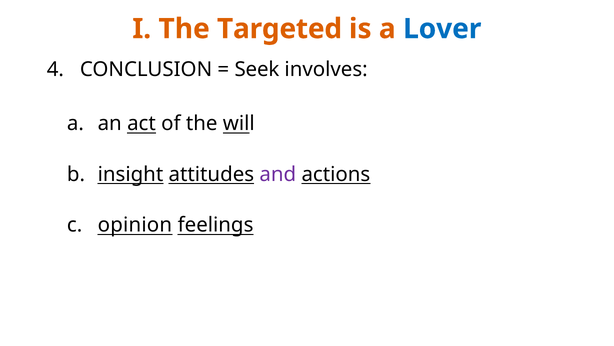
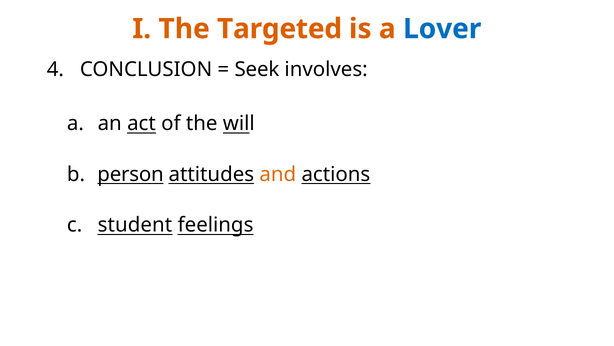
insight: insight -> person
and colour: purple -> orange
opinion: opinion -> student
